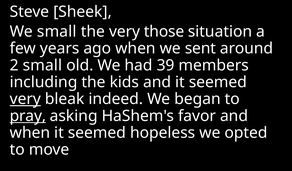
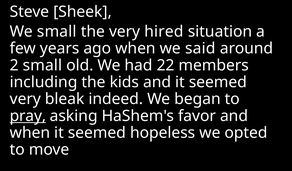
those: those -> hired
sent: sent -> said
39: 39 -> 22
very at (25, 99) underline: present -> none
